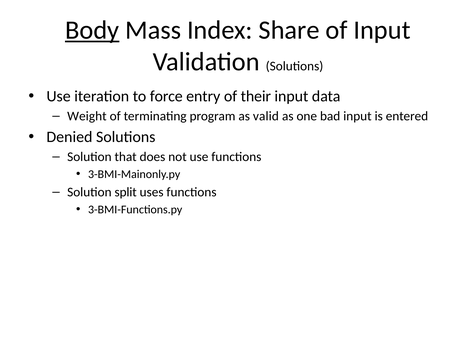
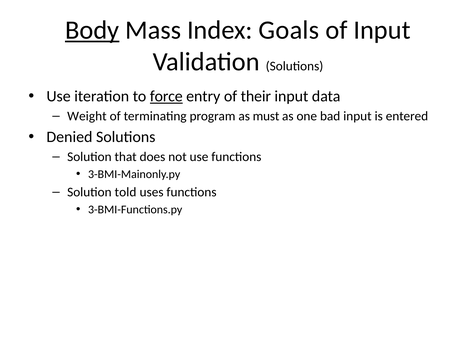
Share: Share -> Goals
force underline: none -> present
valid: valid -> must
split: split -> told
